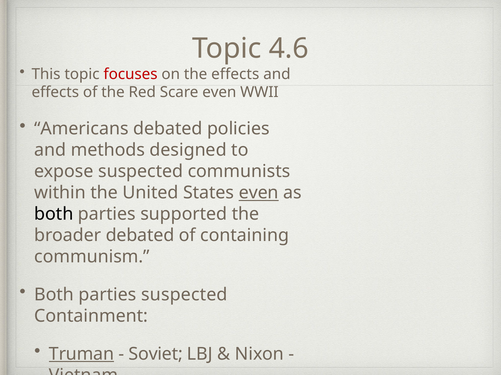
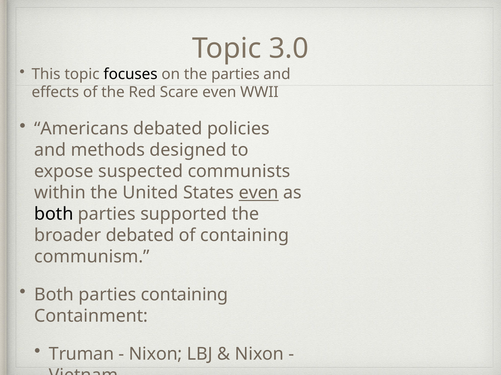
4.6: 4.6 -> 3.0
focuses colour: red -> black
the effects: effects -> parties
parties suspected: suspected -> containing
Truman underline: present -> none
Soviet at (156, 355): Soviet -> Nixon
